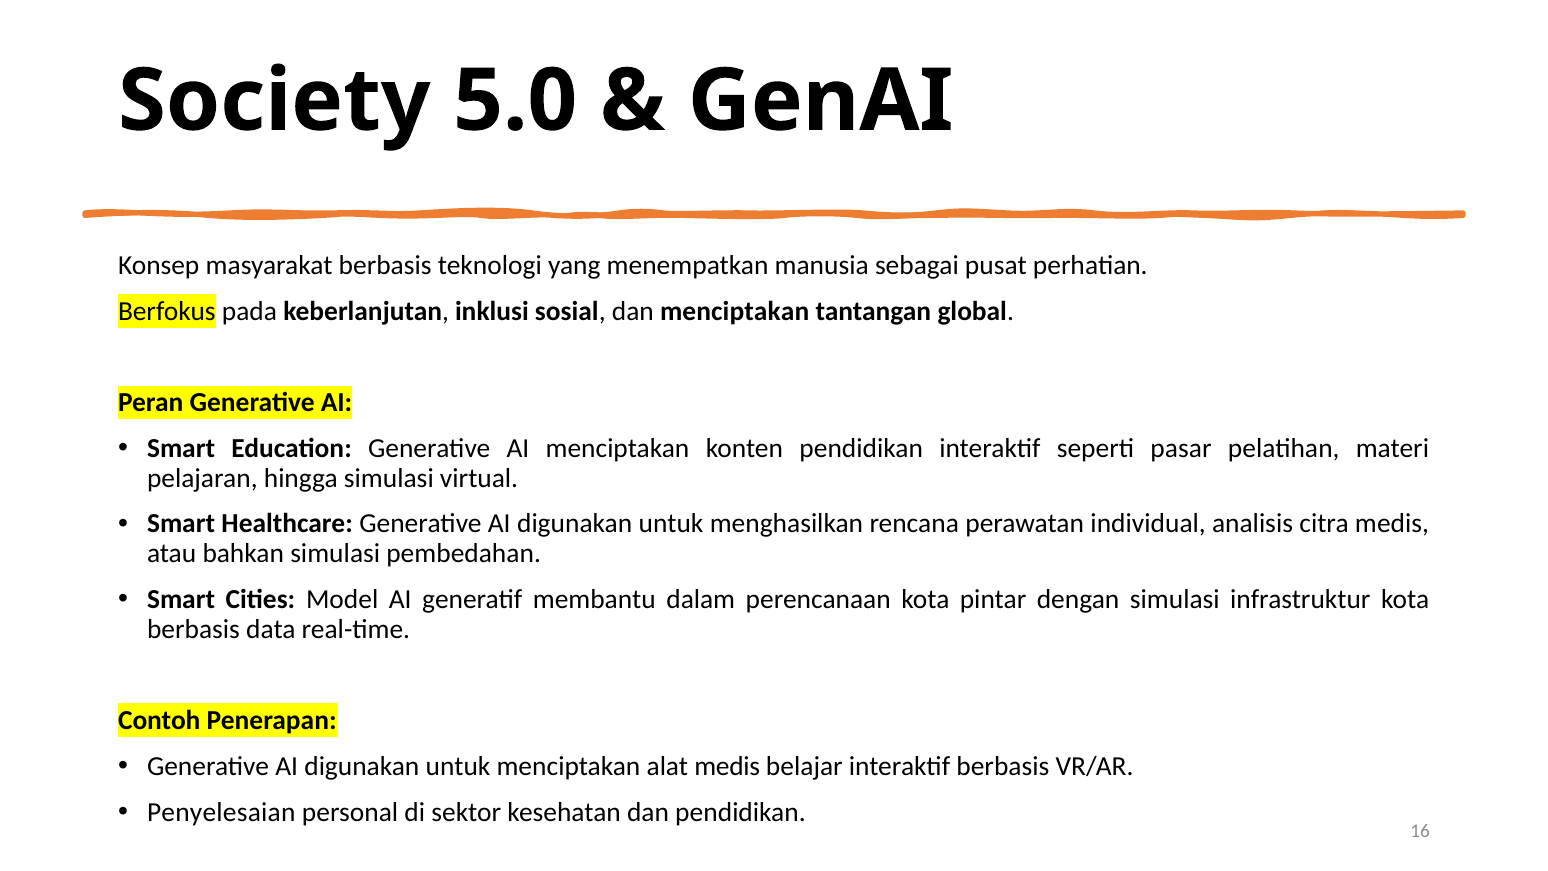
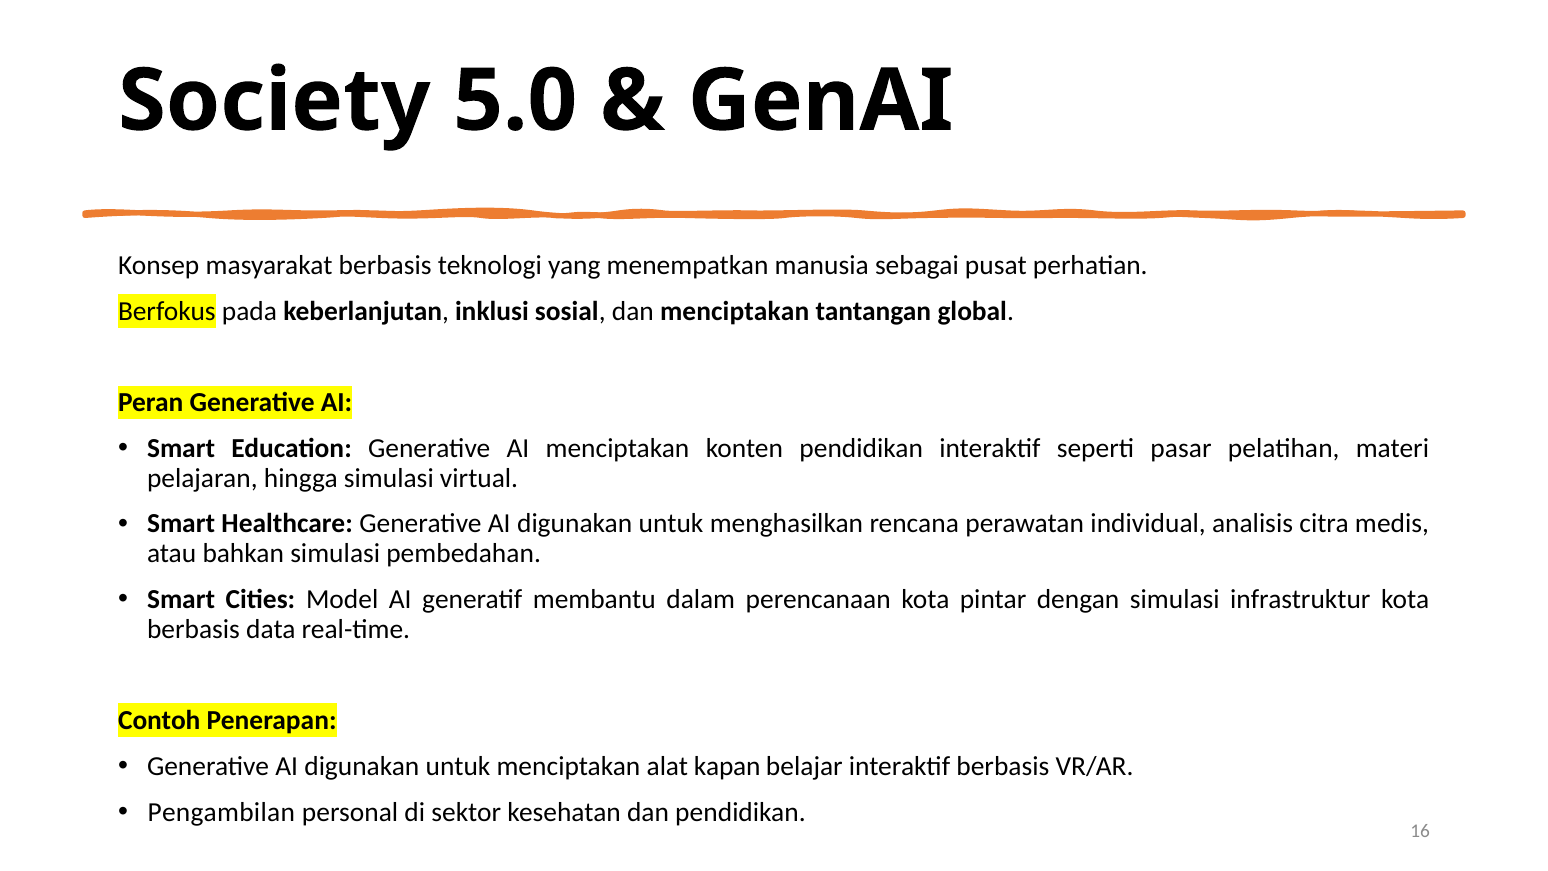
alat medis: medis -> kapan
Penyelesaian: Penyelesaian -> Pengambilan
